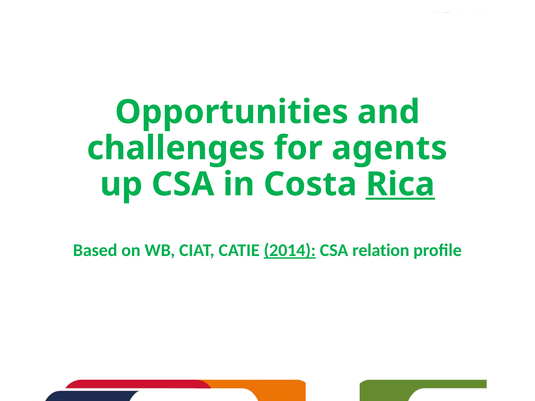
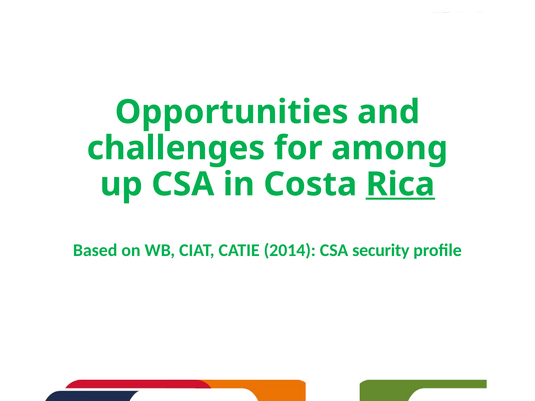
agents: agents -> among
2014 underline: present -> none
relation: relation -> security
